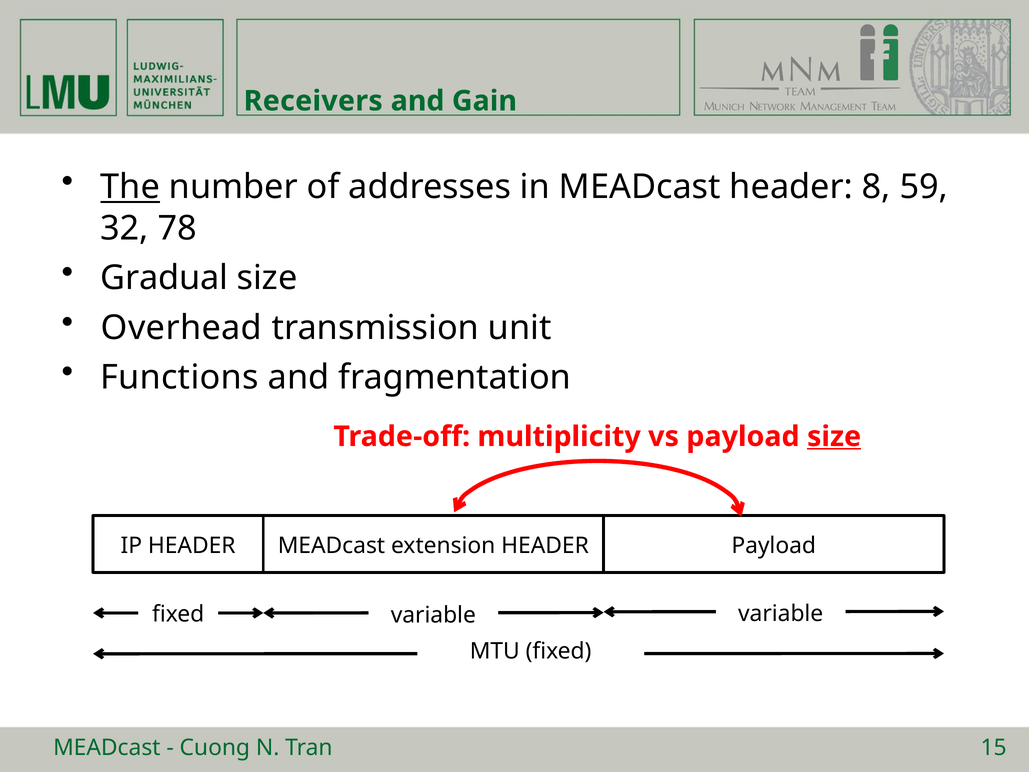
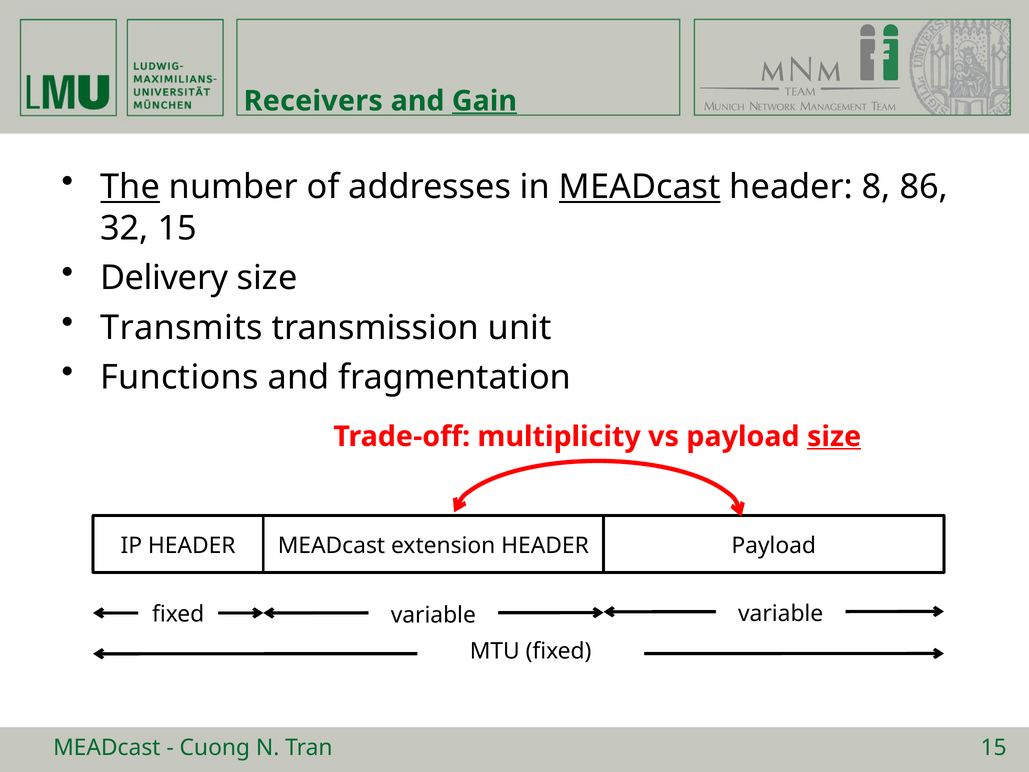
Gain underline: none -> present
MEADcast at (640, 187) underline: none -> present
59: 59 -> 86
32 78: 78 -> 15
Gradual: Gradual -> Delivery
Overhead: Overhead -> Transmits
